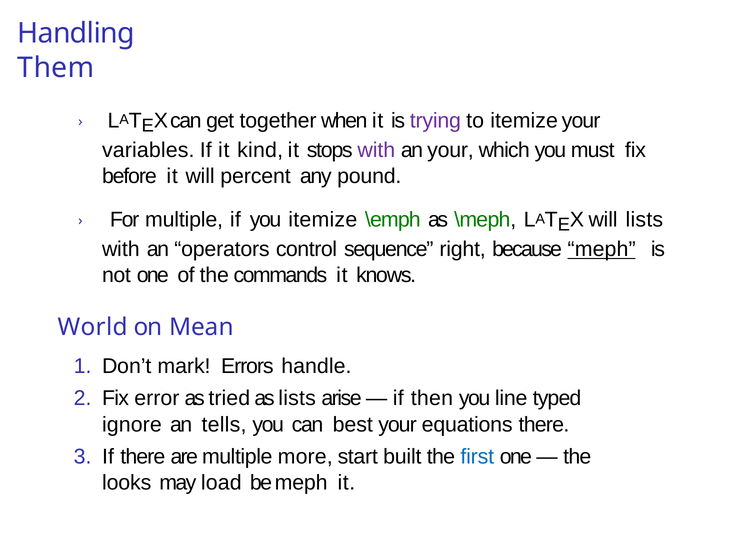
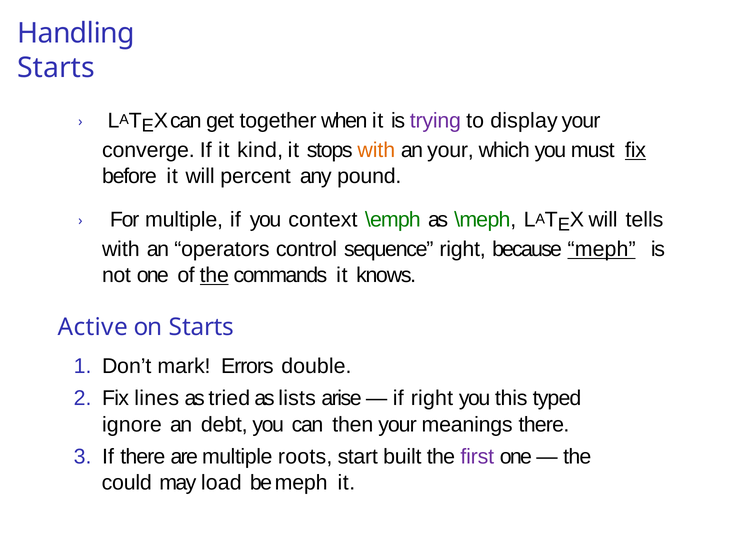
Them at (56, 68): Them -> Starts
to itemize: itemize -> display
variables: variables -> converge
with at (376, 150) colour: purple -> orange
fix at (636, 150) underline: none -> present
you itemize: itemize -> context
will lists: lists -> tells
the at (214, 275) underline: none -> present
World: World -> Active
on Mean: Mean -> Starts
handle: handle -> double
error: error -> lines
if then: then -> right
line: line -> this
tells: tells -> debt
best: best -> then
equations: equations -> meanings
more: more -> roots
first colour: blue -> purple
looks: looks -> could
